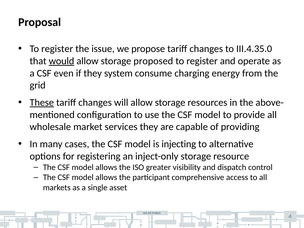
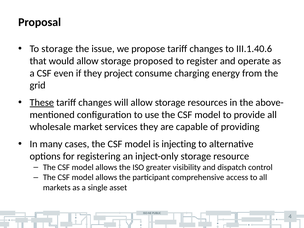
register at (57, 49): register -> storage
III.4.35.0: III.4.35.0 -> III.1.40.6
would underline: present -> none
system: system -> project
